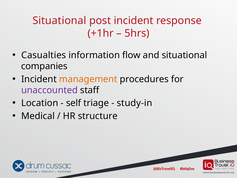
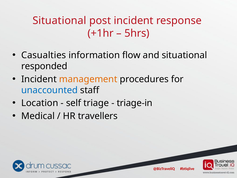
companies: companies -> responded
unaccounted colour: purple -> blue
study-in: study-in -> triage-in
structure: structure -> travellers
